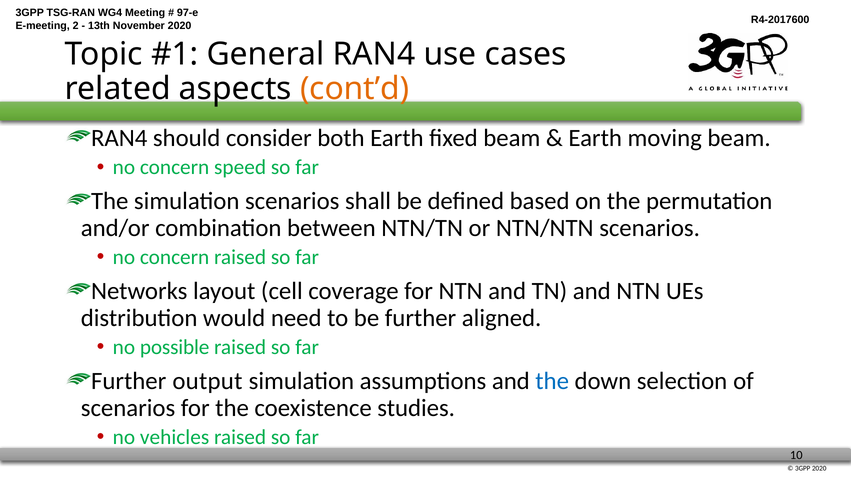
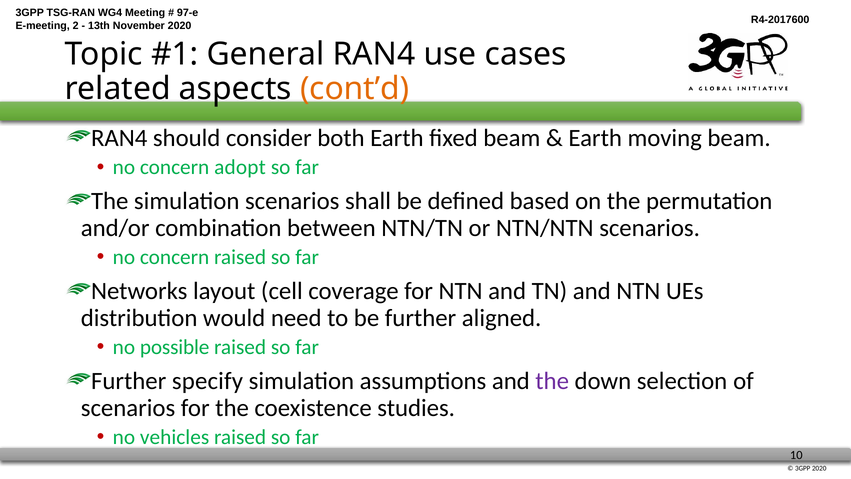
speed: speed -> adopt
output: output -> specify
the at (552, 381) colour: blue -> purple
